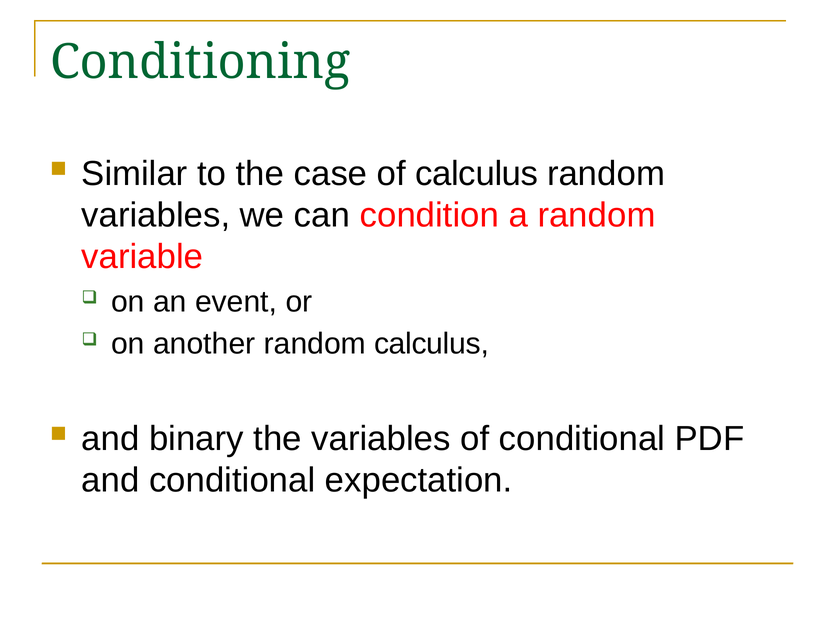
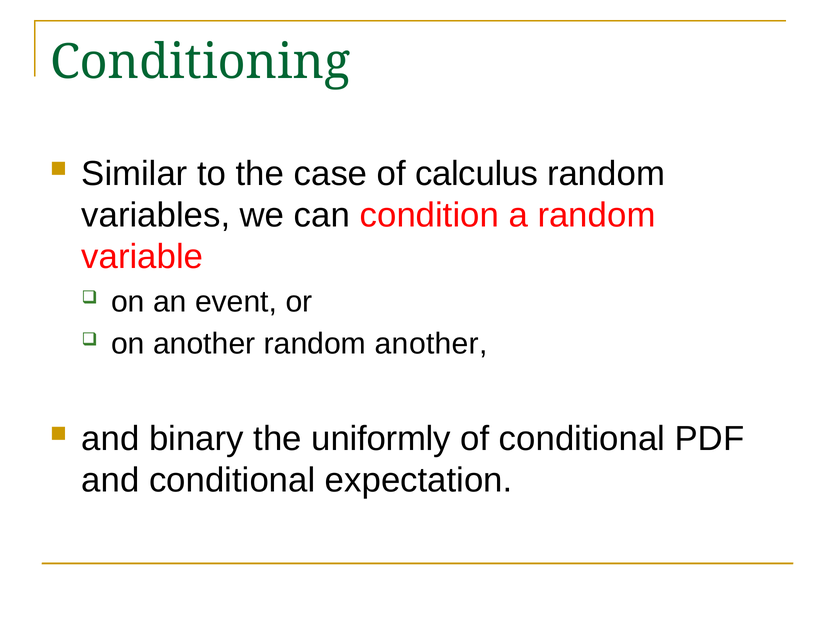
random calculus: calculus -> another
the variables: variables -> uniformly
